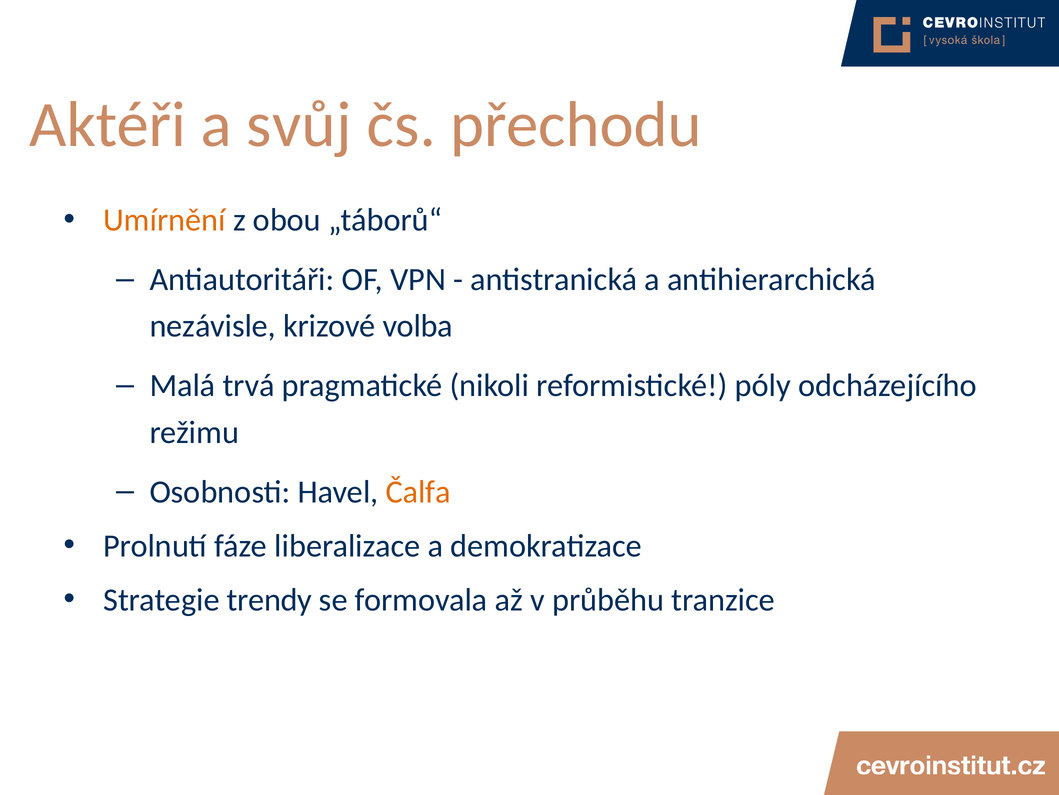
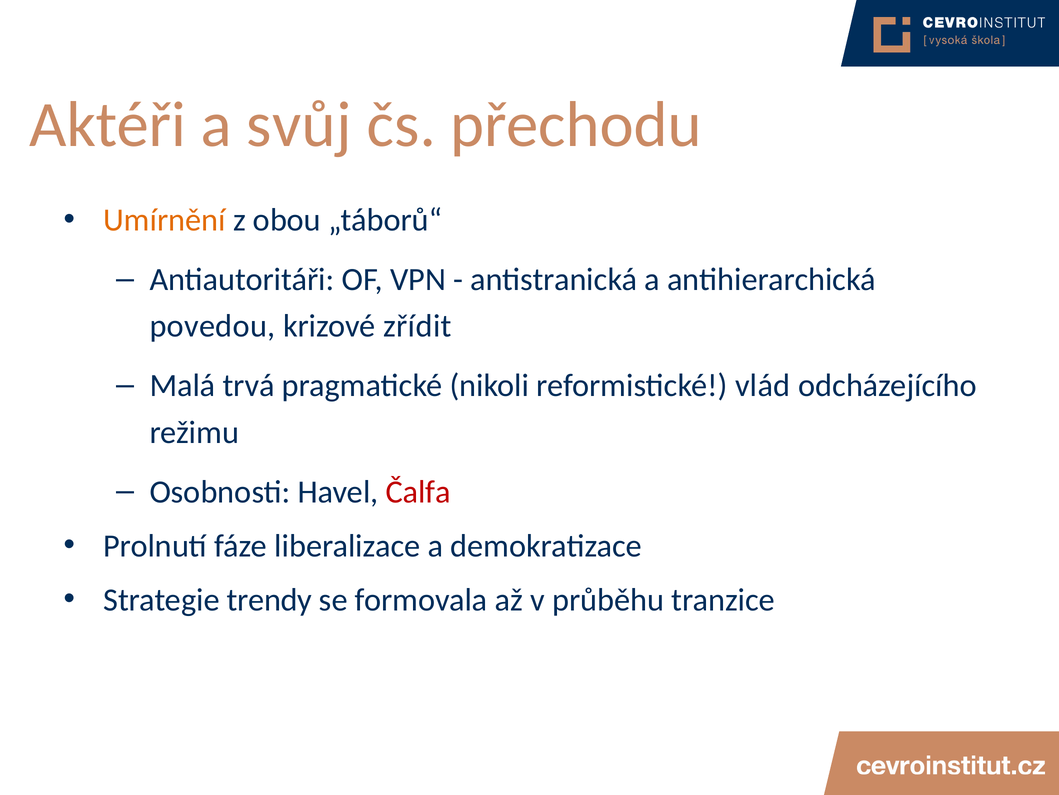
nezávisle: nezávisle -> povedou
volba: volba -> zřídit
póly: póly -> vlád
Čalfa colour: orange -> red
